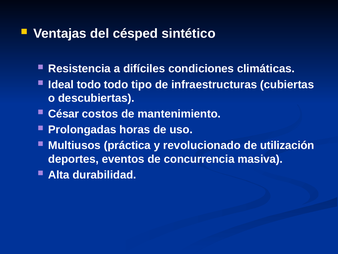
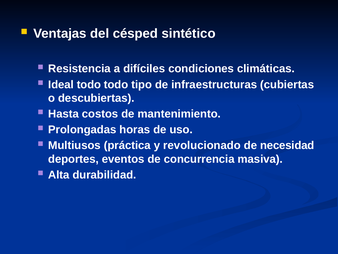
César: César -> Hasta
utilización: utilización -> necesidad
